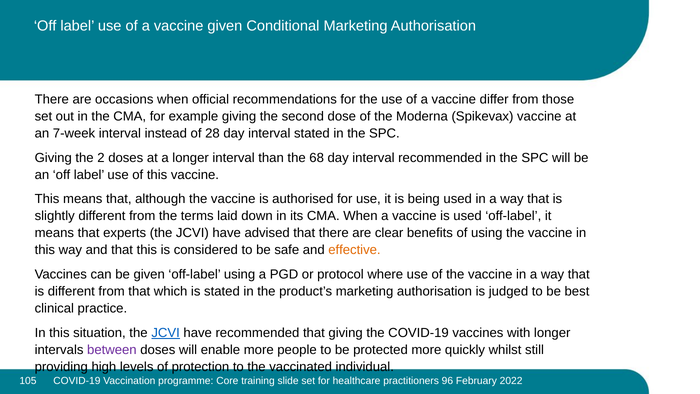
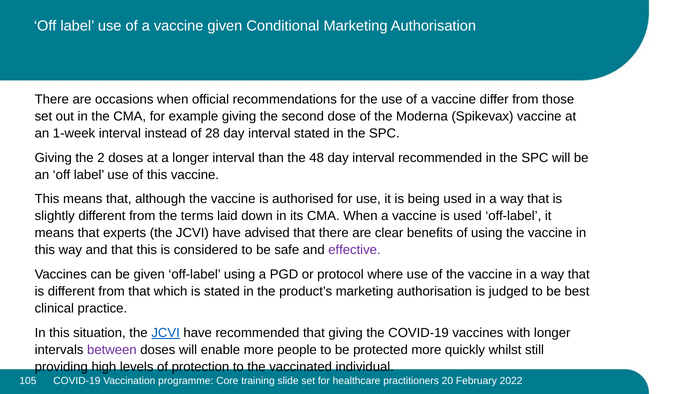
7-week: 7-week -> 1-week
68: 68 -> 48
effective colour: orange -> purple
96: 96 -> 20
